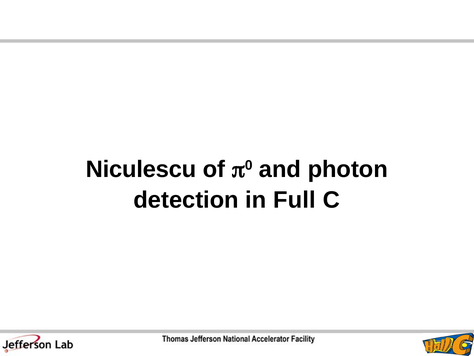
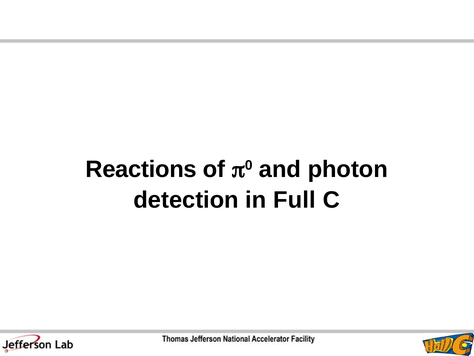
Niculescu: Niculescu -> Reactions
